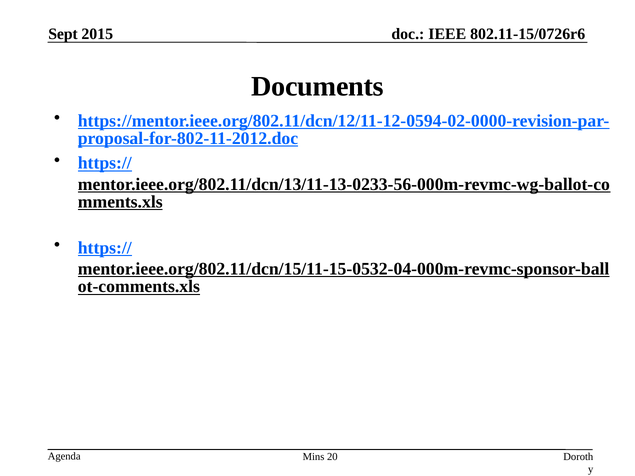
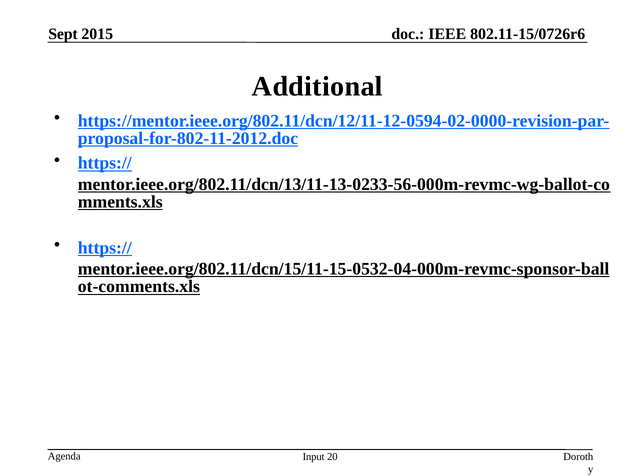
Documents: Documents -> Additional
Mins: Mins -> Input
